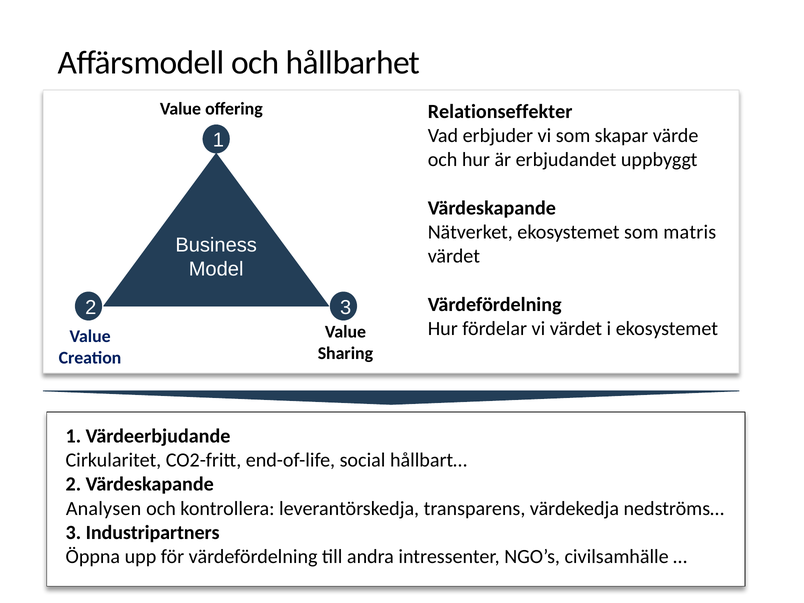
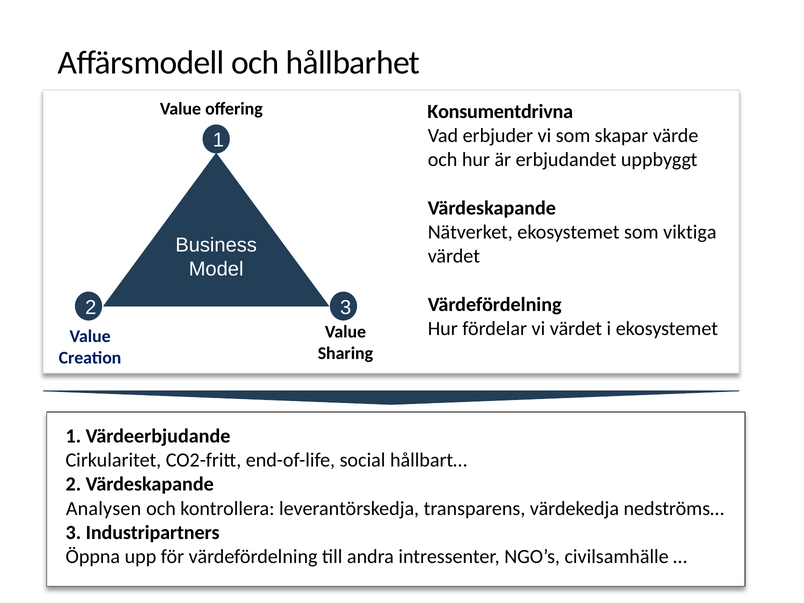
Relationseffekter: Relationseffekter -> Konsumentdrivna
matris: matris -> viktiga
